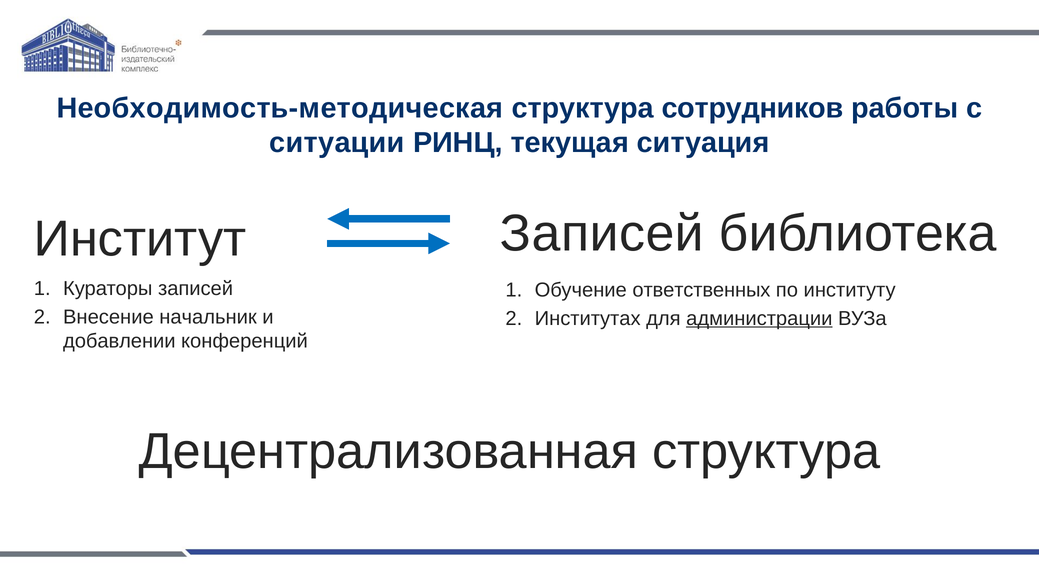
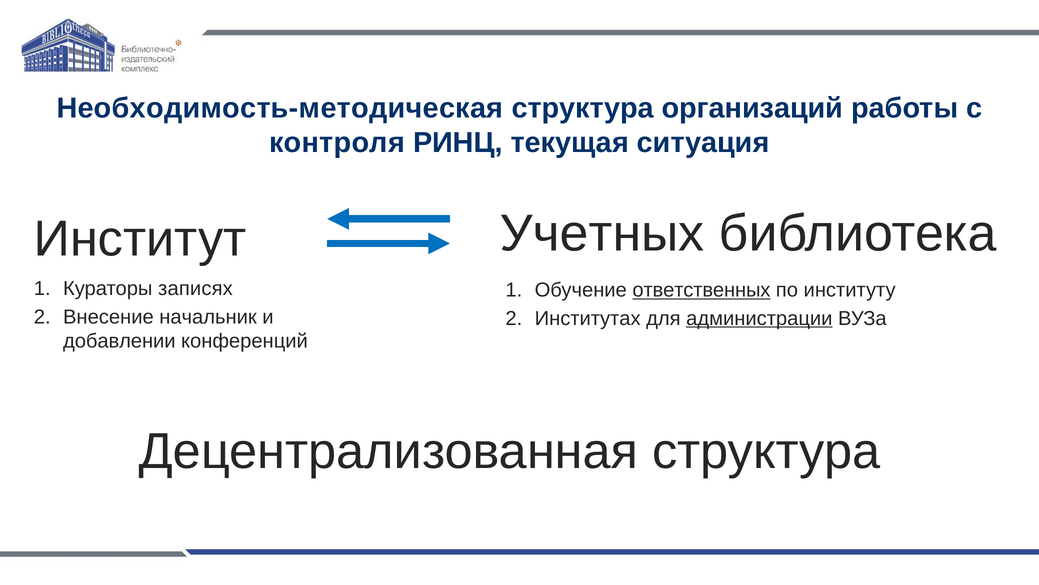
сотрудников: сотрудников -> организаций
ситуации: ситуации -> контроля
Институт Записей: Записей -> Учетных
Кураторы записей: записей -> записях
ответственных underline: none -> present
